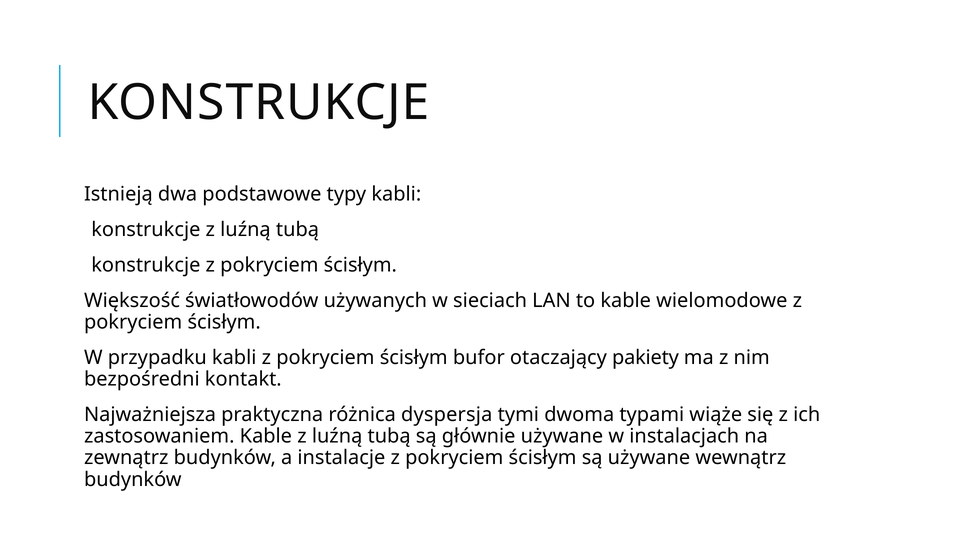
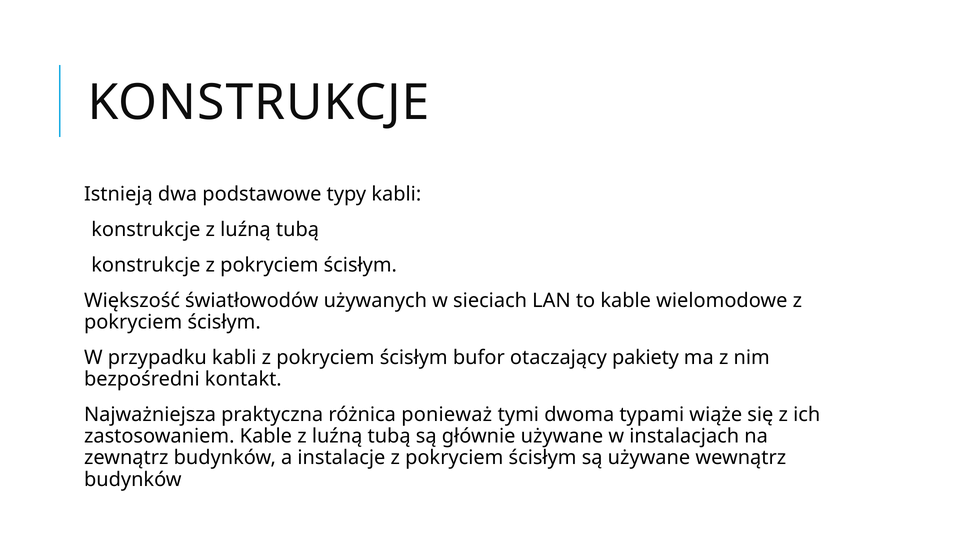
dyspersja: dyspersja -> ponieważ
